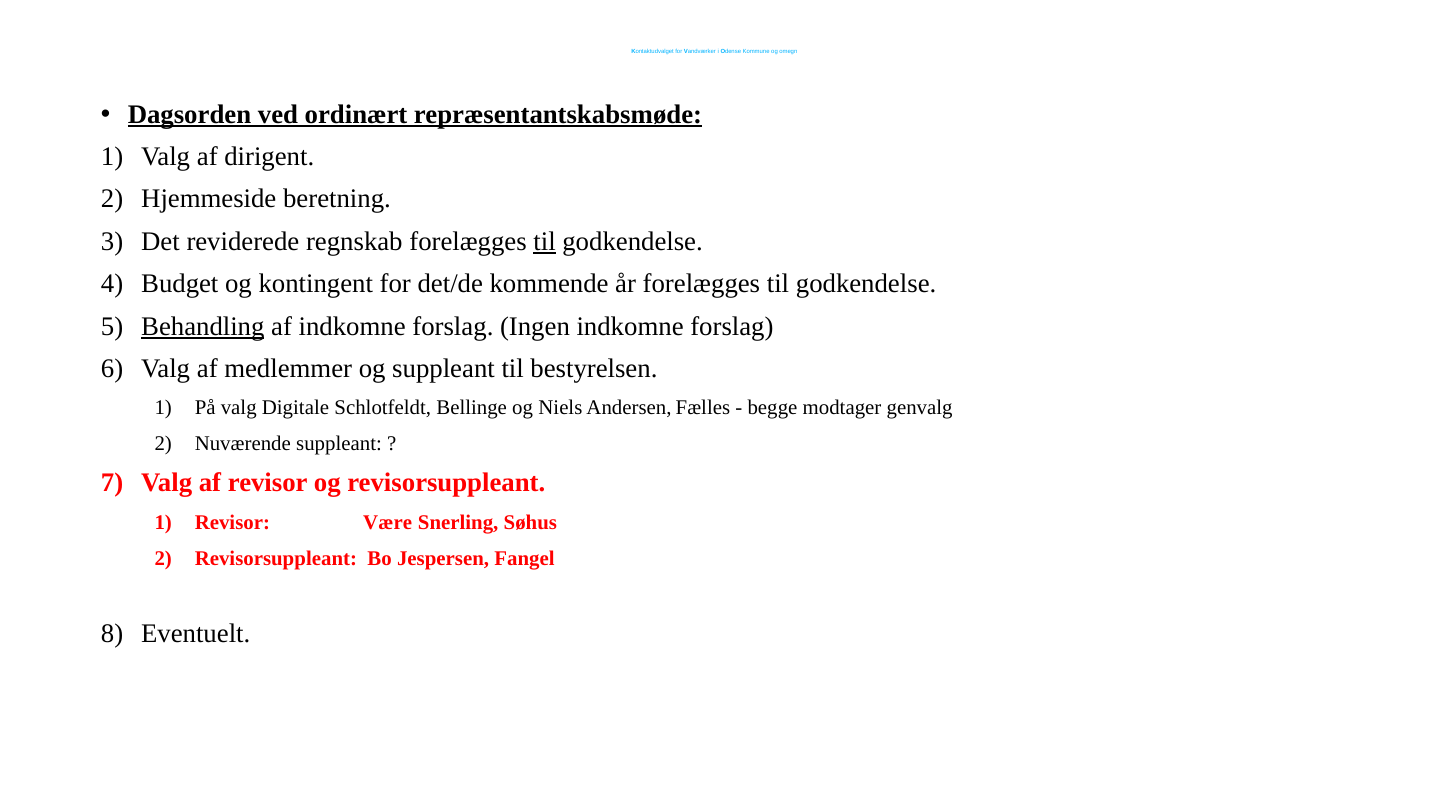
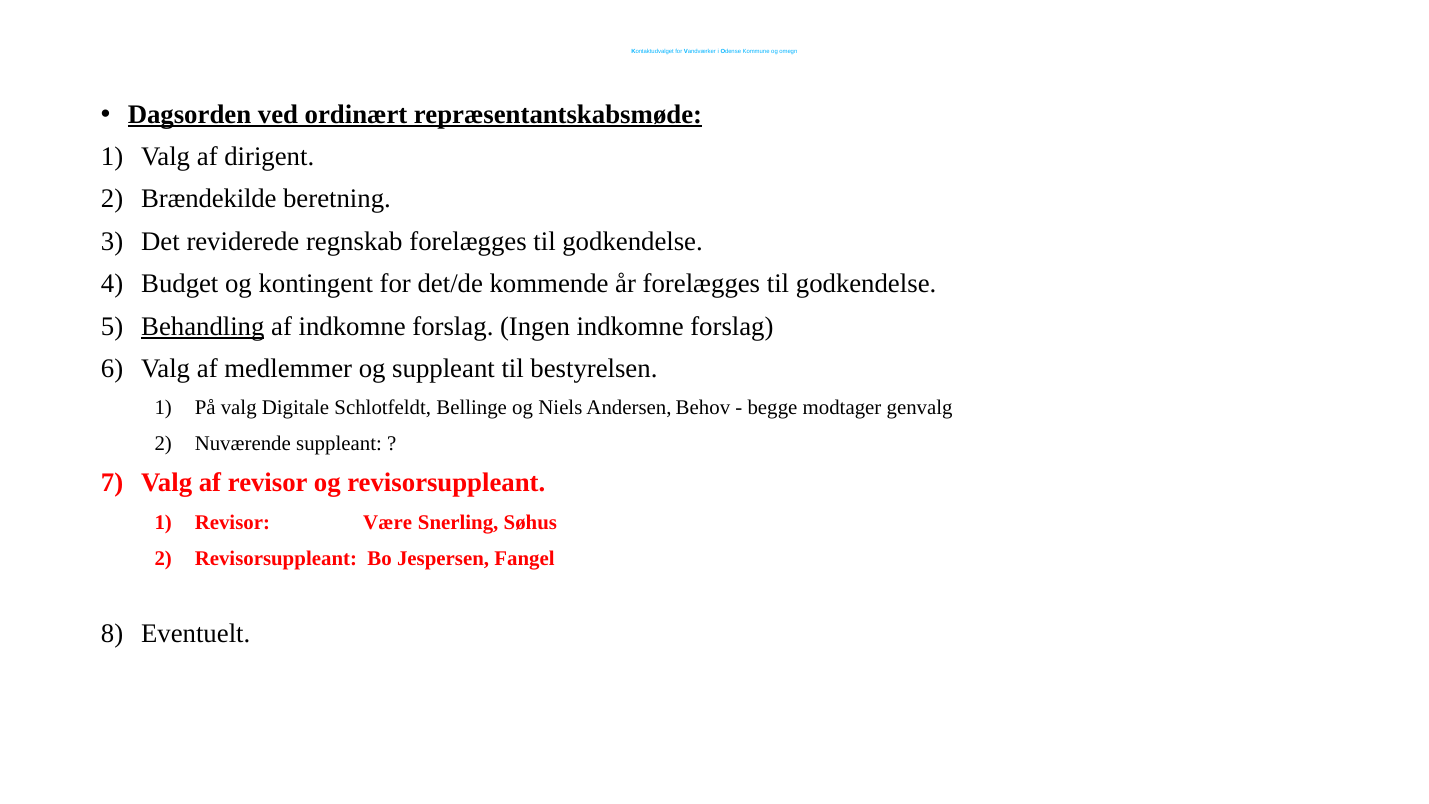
Hjemmeside: Hjemmeside -> Brændekilde
til at (545, 241) underline: present -> none
Fælles: Fælles -> Behov
